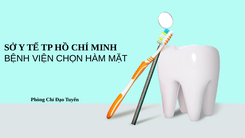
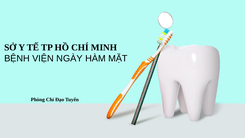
CHỌN: CHỌN -> NGÀY
